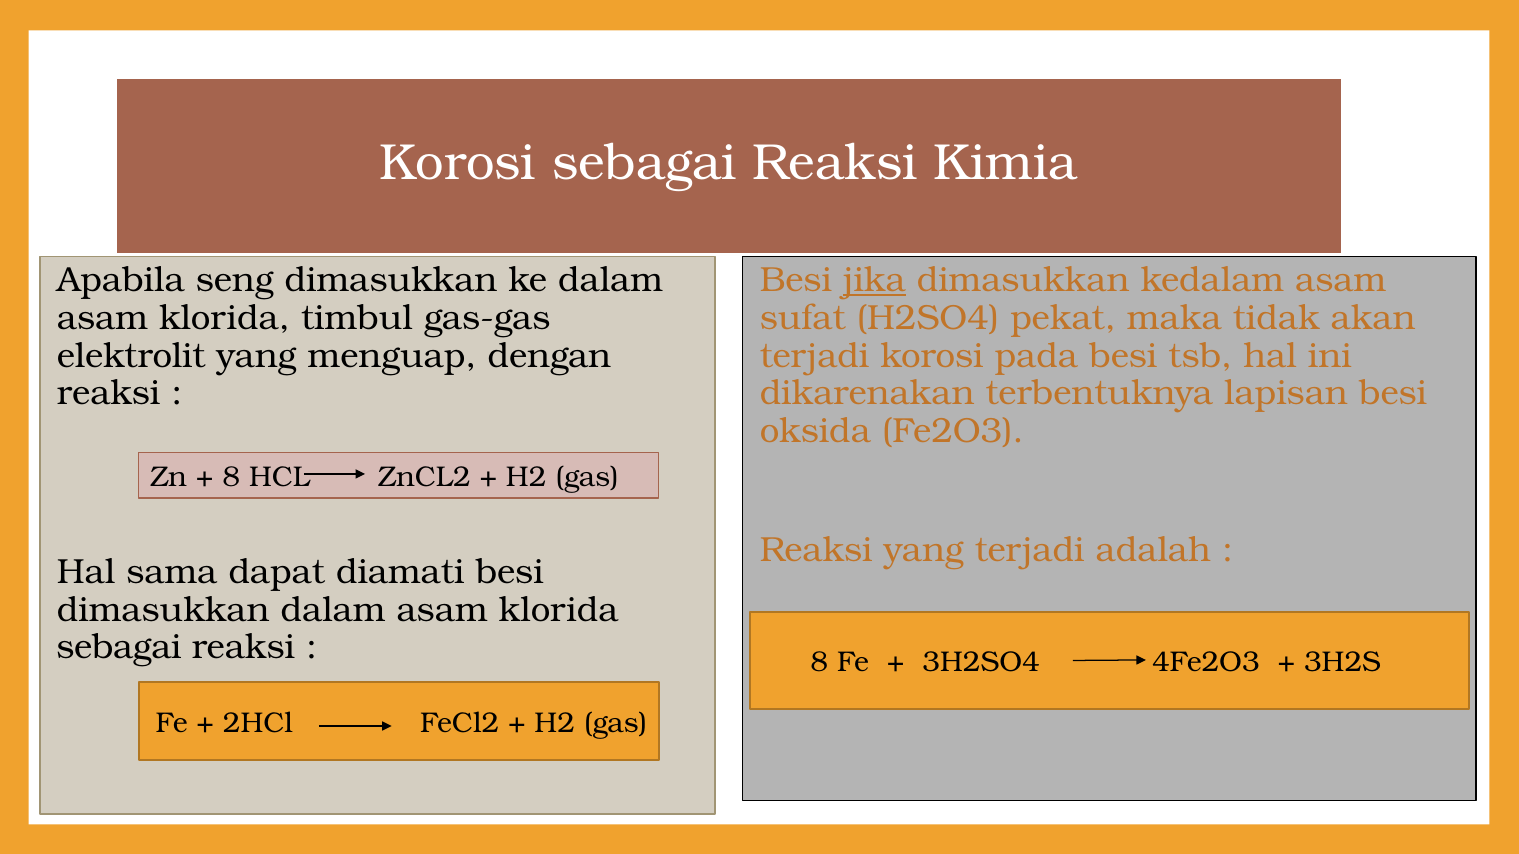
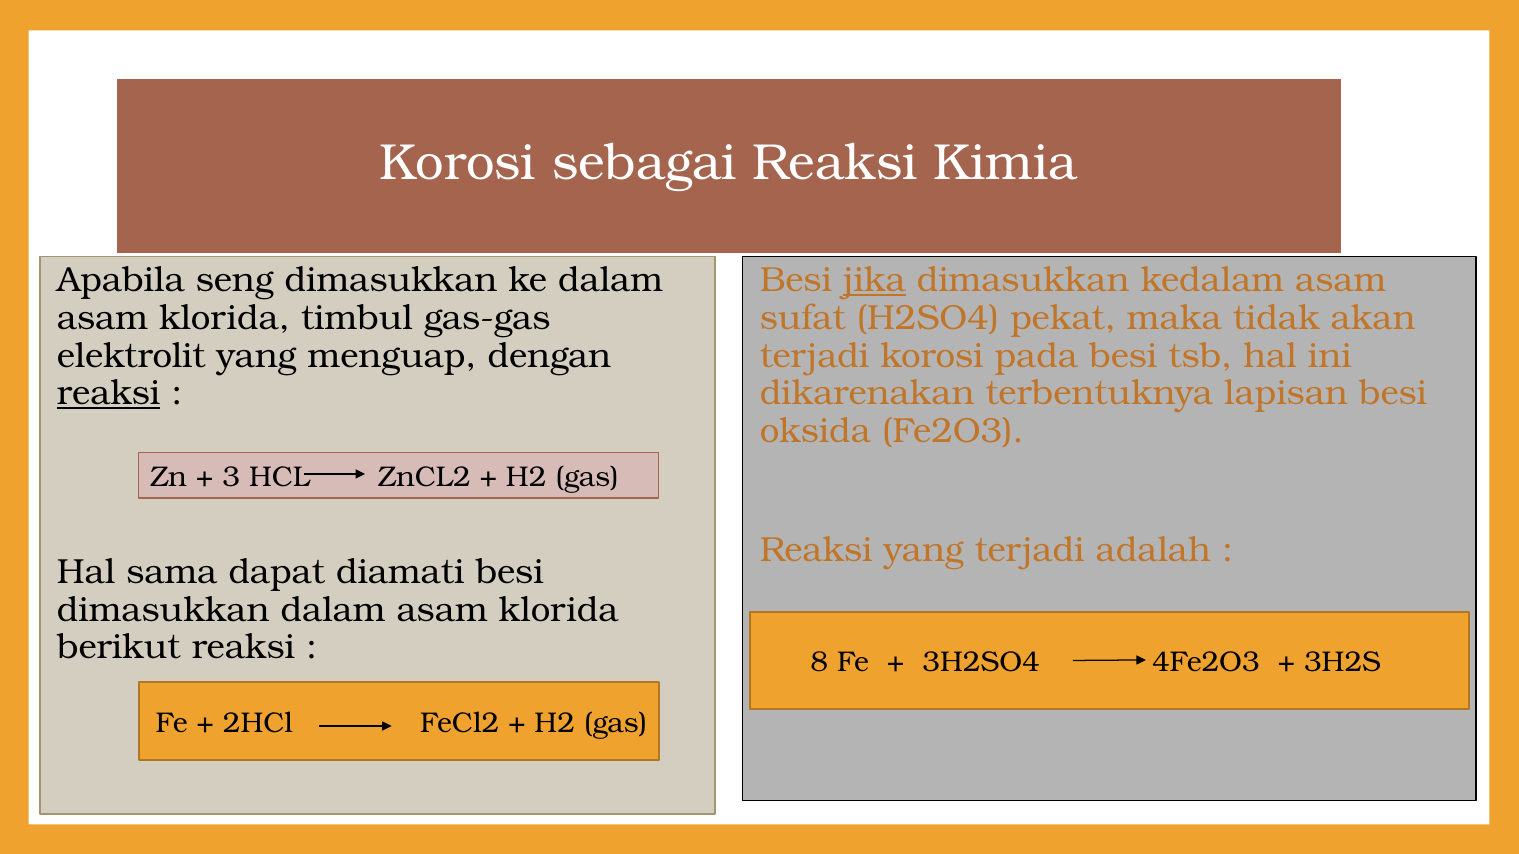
reaksi at (109, 393) underline: none -> present
8 at (231, 478): 8 -> 3
sebagai at (119, 648): sebagai -> berikut
